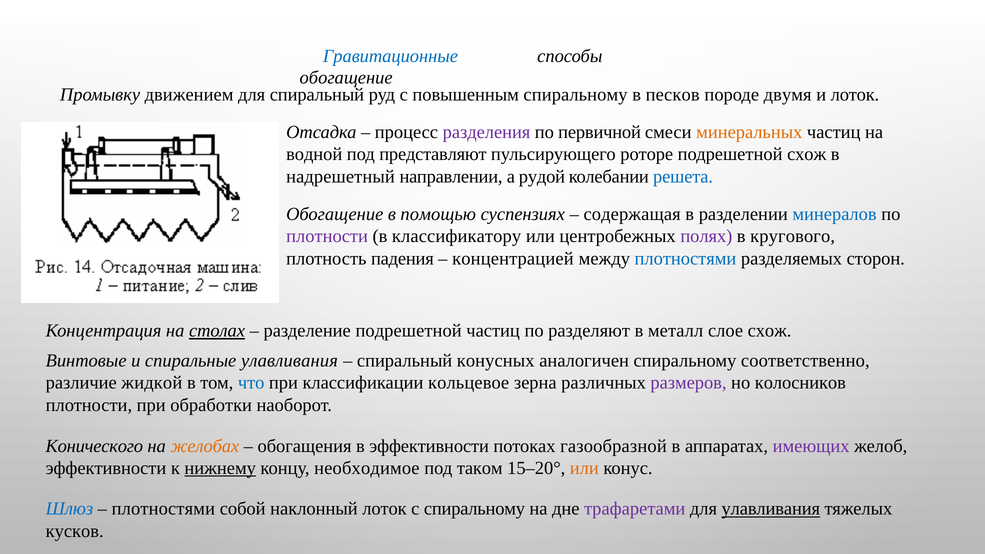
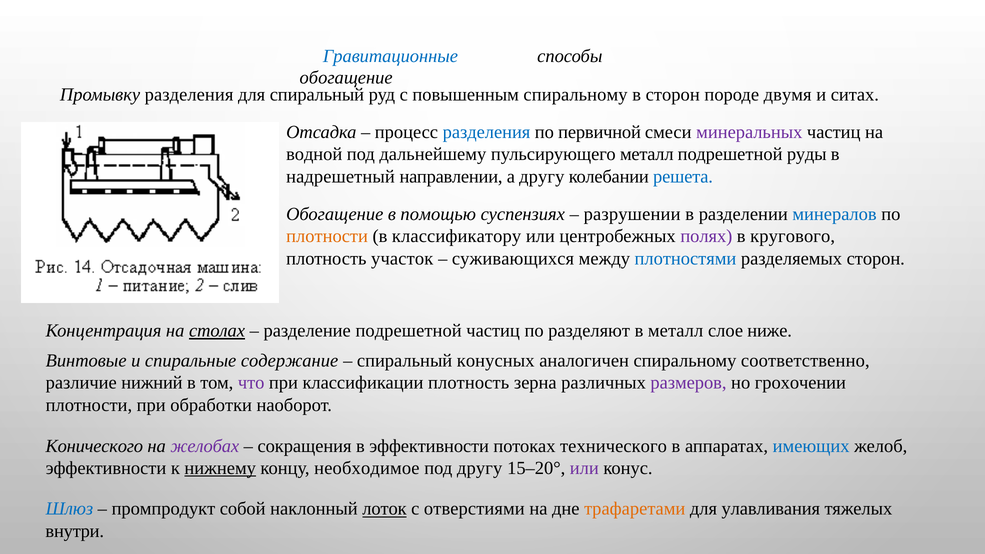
Промывку движением: движением -> разделения
в песков: песков -> сторон
и лоток: лоток -> ситах
разделения at (487, 132) colour: purple -> blue
минеральных colour: orange -> purple
представляют: представляют -> дальнейшему
пульсирующего роторе: роторе -> металл
подрешетной схож: схож -> руды
а рудой: рудой -> другу
содержащая: содержащая -> разрушении
плотности at (327, 236) colour: purple -> orange
падения: падения -> участок
концентрацией: концентрацией -> суживающихся
слое схож: схож -> ниже
спиральные улавливания: улавливания -> содержание
жидкой: жидкой -> нижний
что colour: blue -> purple
классификации кольцевое: кольцевое -> плотность
колосников: колосников -> грохочении
желобах colour: orange -> purple
обогащения: обогащения -> сокращения
газообразной: газообразной -> технического
имеющих colour: purple -> blue
под таком: таком -> другу
или at (584, 468) colour: orange -> purple
плотностями at (163, 509): плотностями -> промпродукт
лоток at (384, 509) underline: none -> present
с спиральному: спиральному -> отверстиями
трафаретами colour: purple -> orange
улавливания at (771, 509) underline: present -> none
кусков: кусков -> внутри
